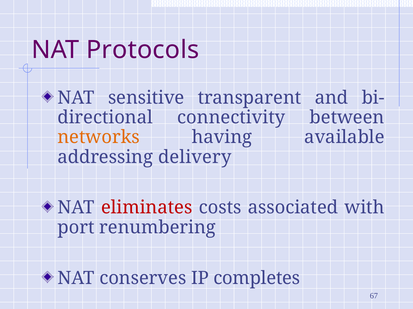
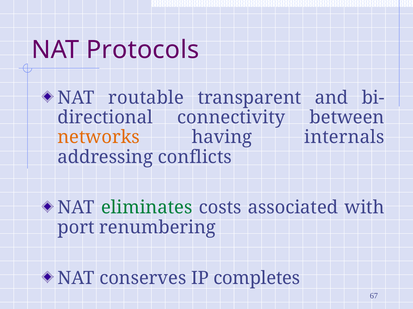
sensitive: sensitive -> routable
available: available -> internals
delivery: delivery -> conflicts
eliminates colour: red -> green
